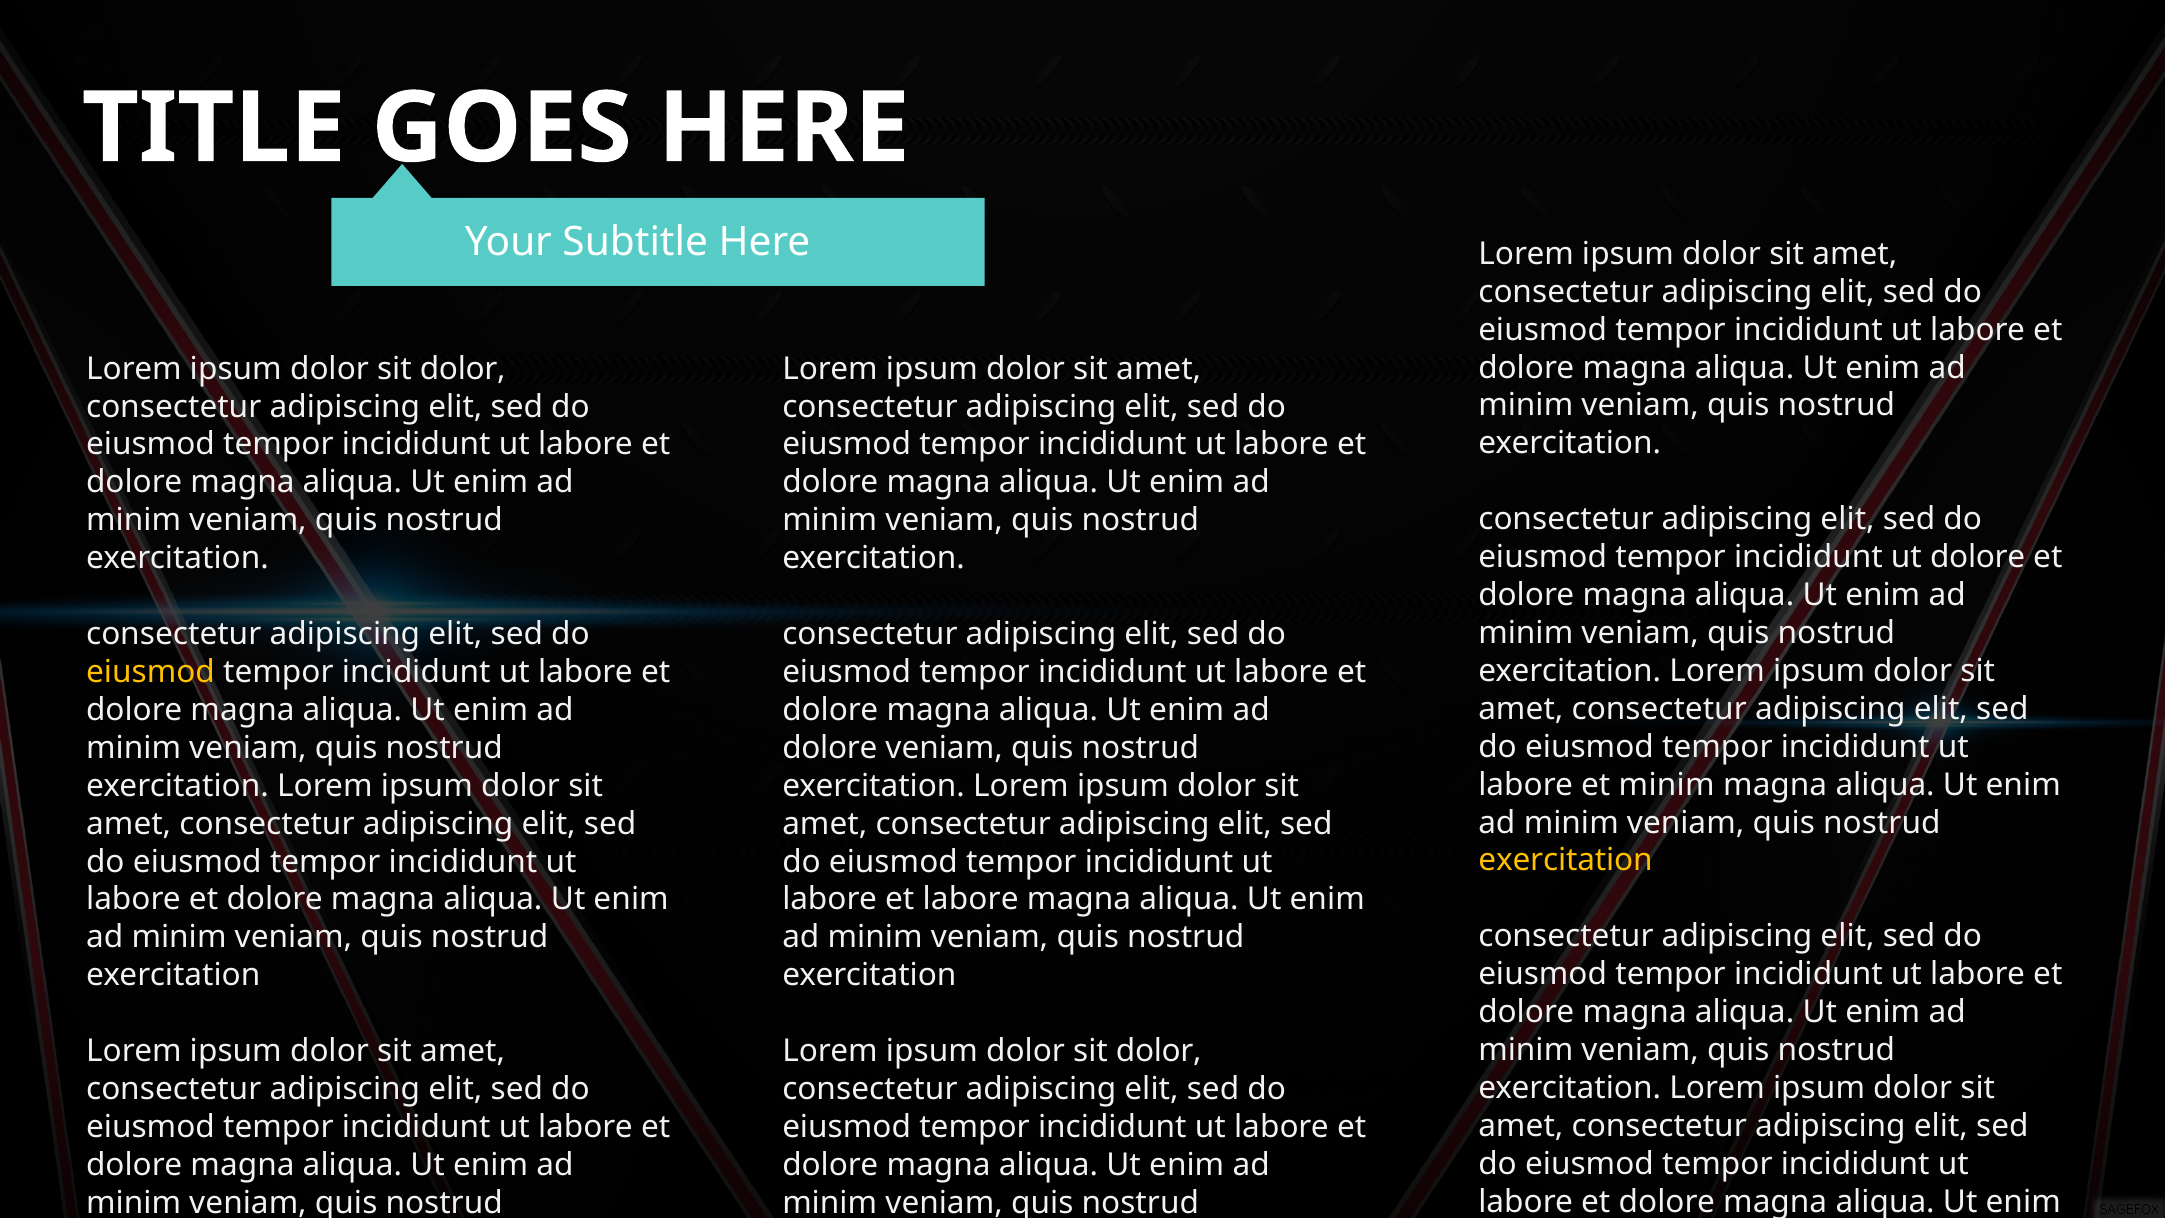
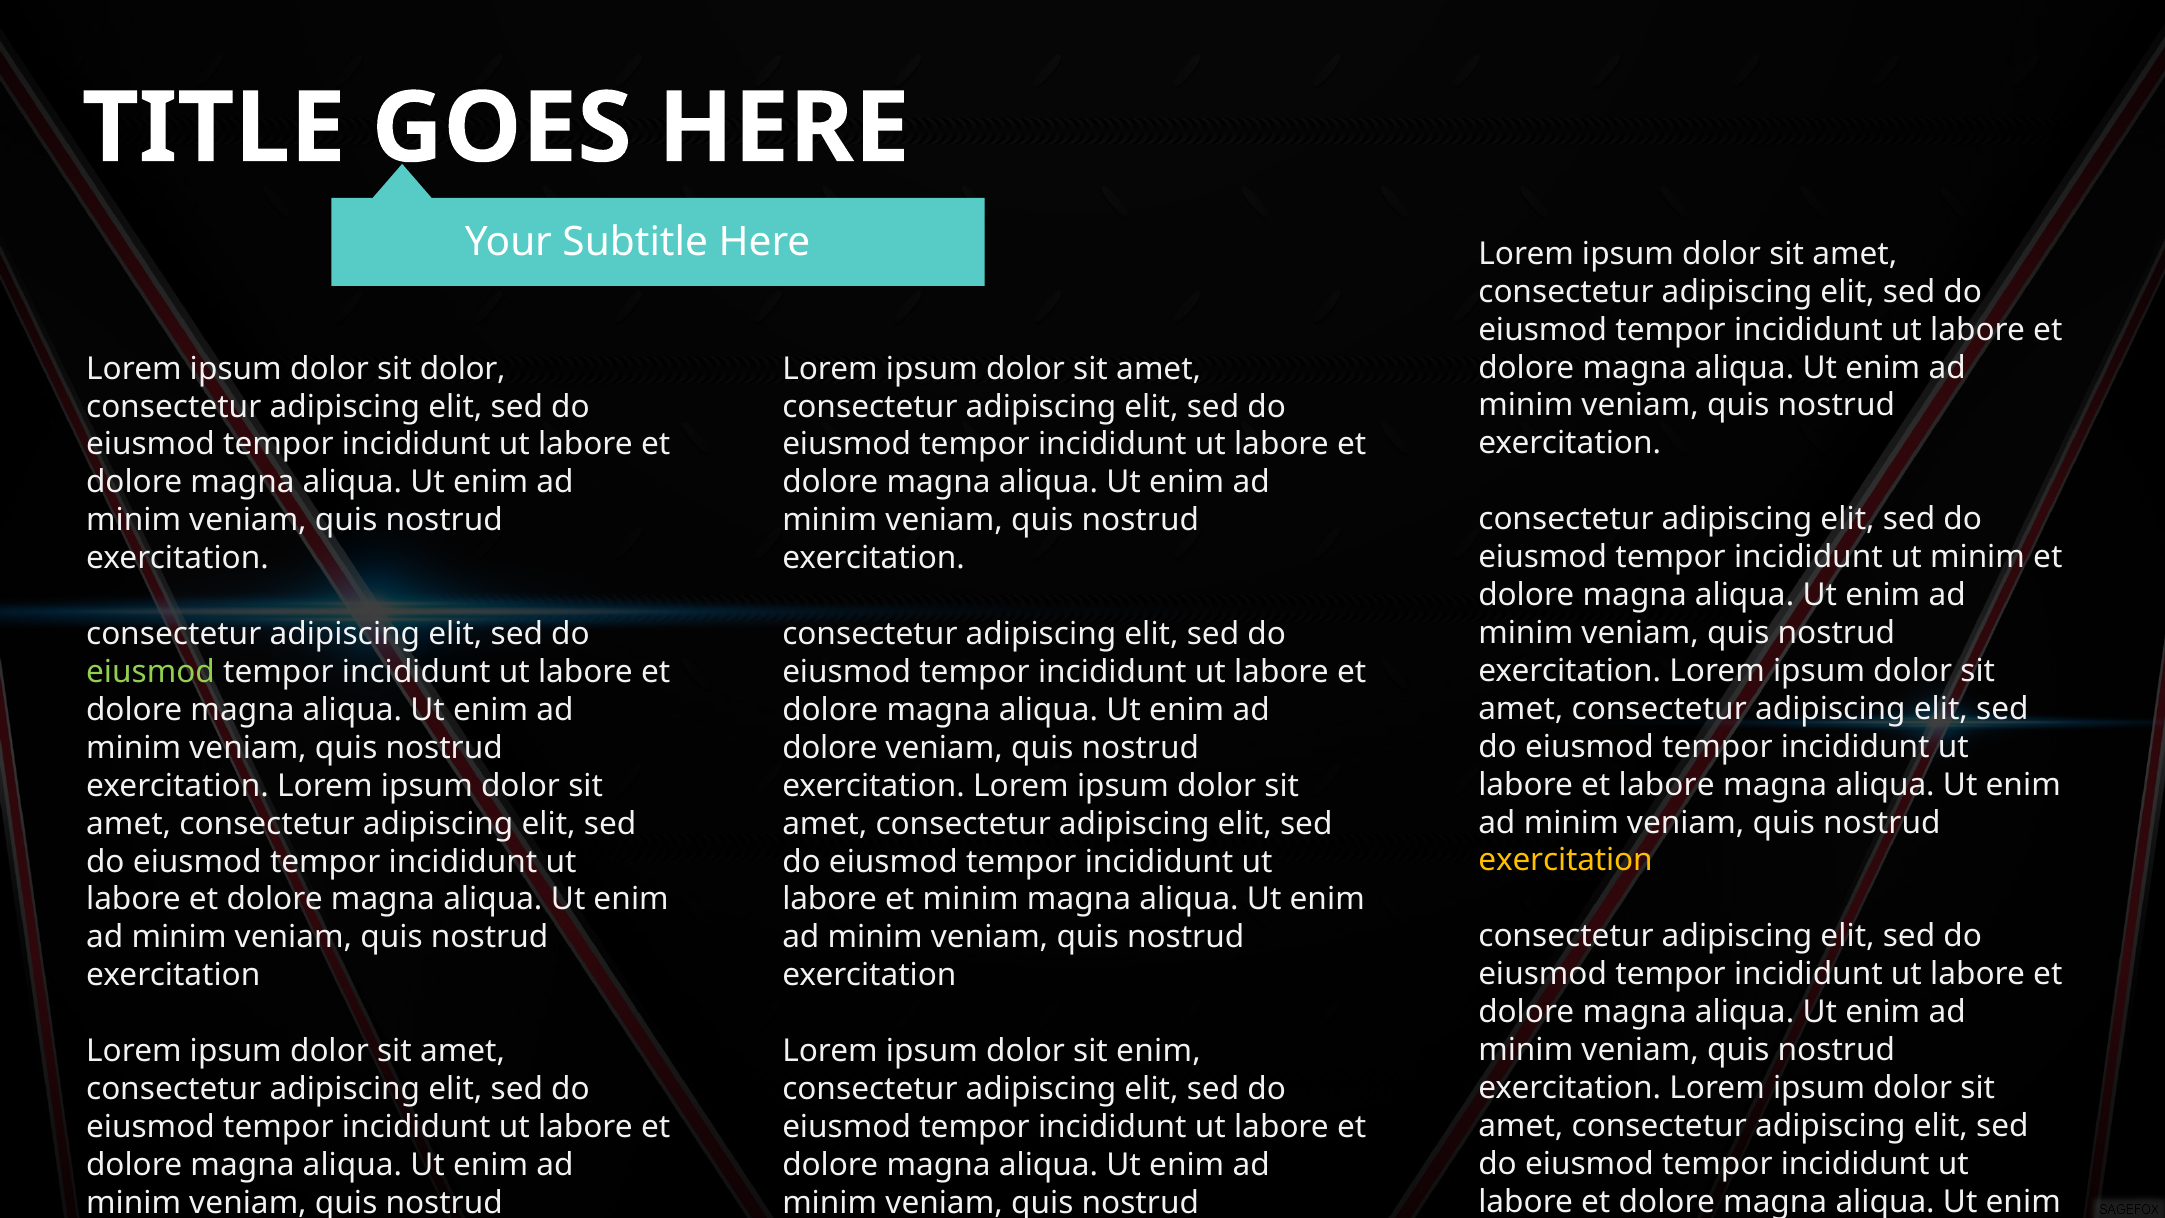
ut dolore: dolore -> minim
eiusmod at (151, 672) colour: yellow -> light green
et minim: minim -> labore
et labore: labore -> minim
dolor at (1159, 1051): dolor -> enim
